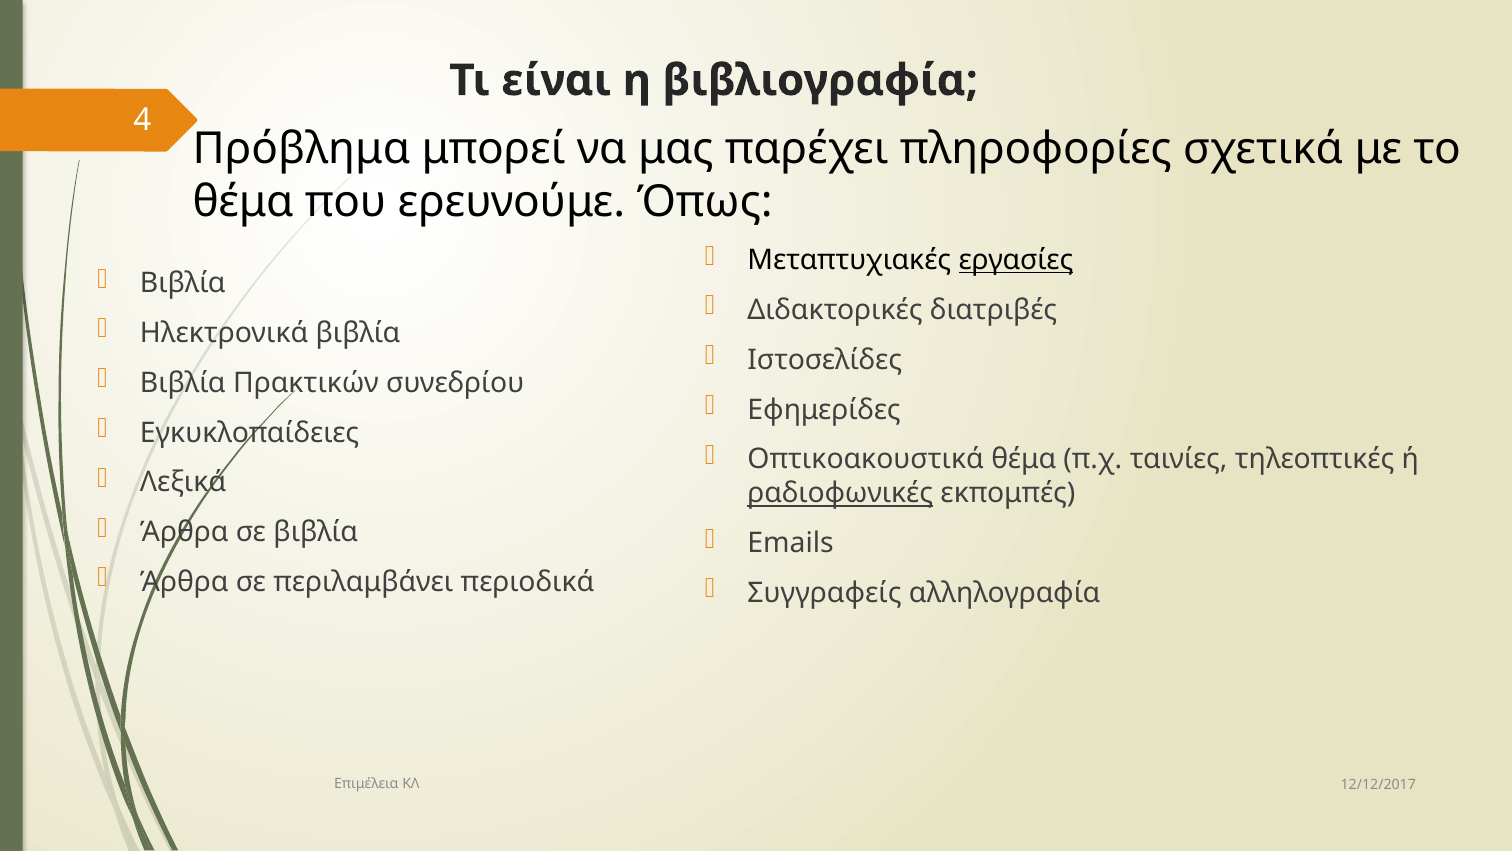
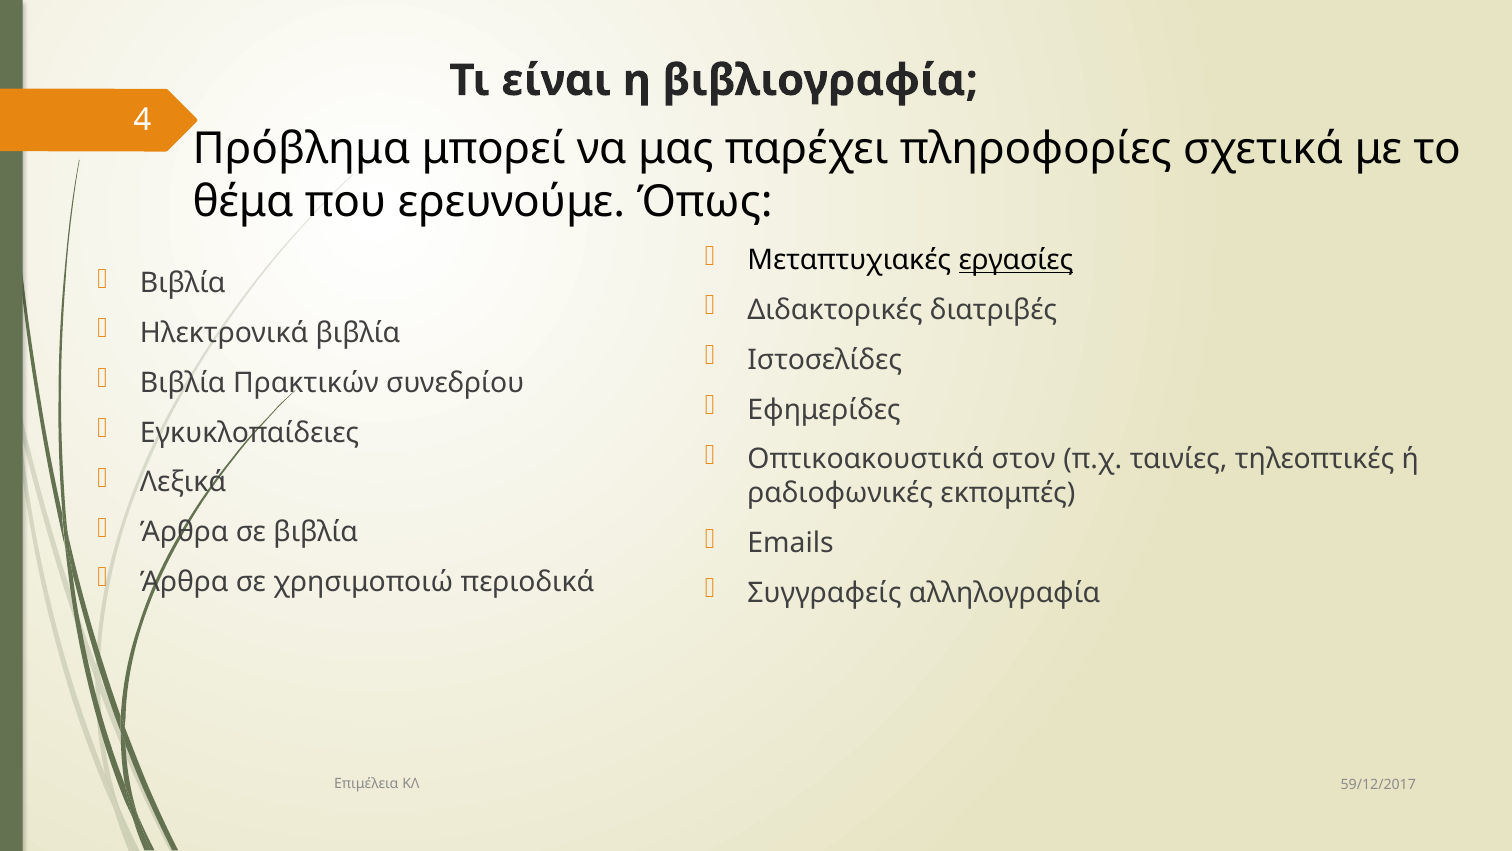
Οπτικοακουστικά θέμα: θέμα -> στον
ραδιοφωνικές underline: present -> none
περιλαμβάνει: περιλαμβάνει -> χρησιμοποιώ
12/12/2017: 12/12/2017 -> 59/12/2017
